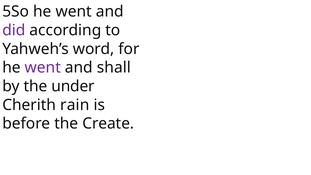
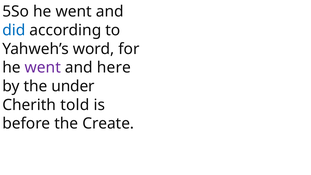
did colour: purple -> blue
shall: shall -> here
rain: rain -> told
